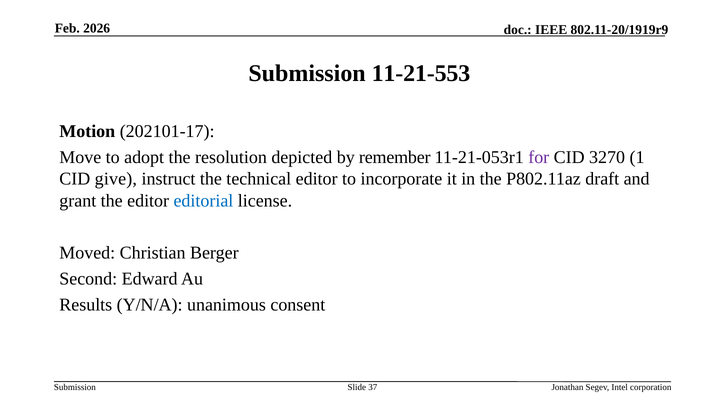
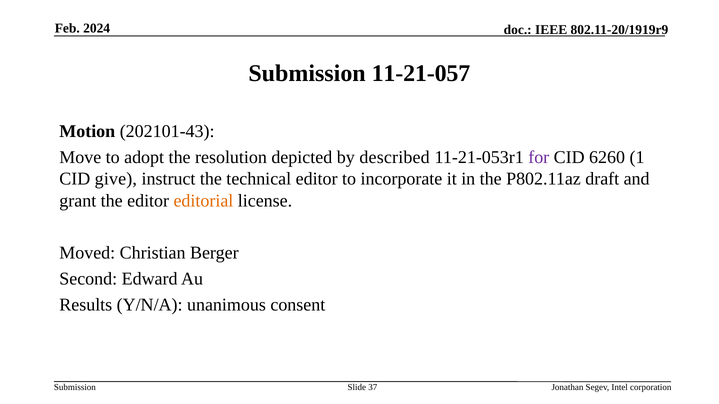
2026: 2026 -> 2024
11-21-553: 11-21-553 -> 11-21-057
202101-17: 202101-17 -> 202101-43
remember: remember -> described
3270: 3270 -> 6260
editorial colour: blue -> orange
